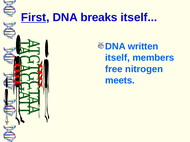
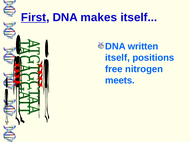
breaks: breaks -> makes
members: members -> positions
